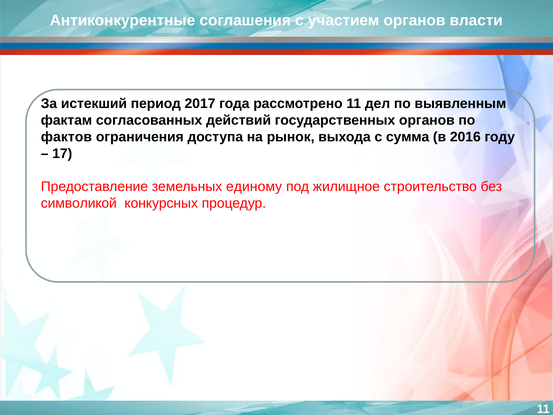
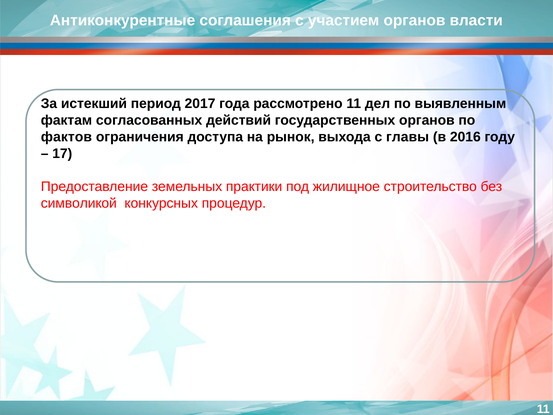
сумма: сумма -> главы
единому: единому -> практики
